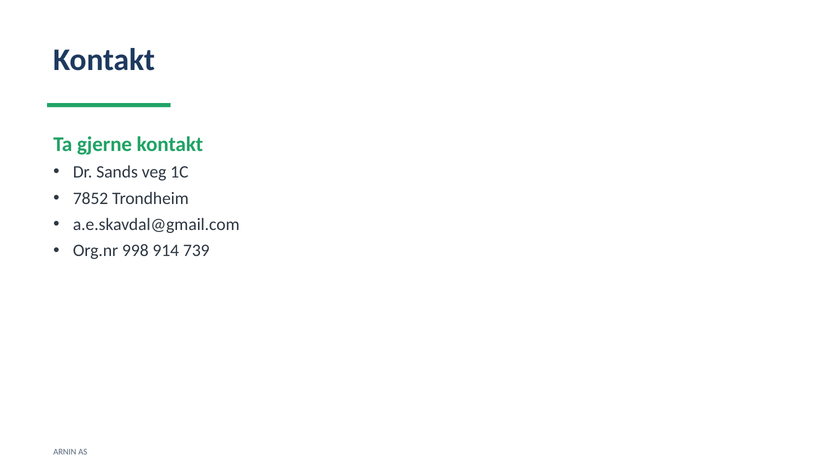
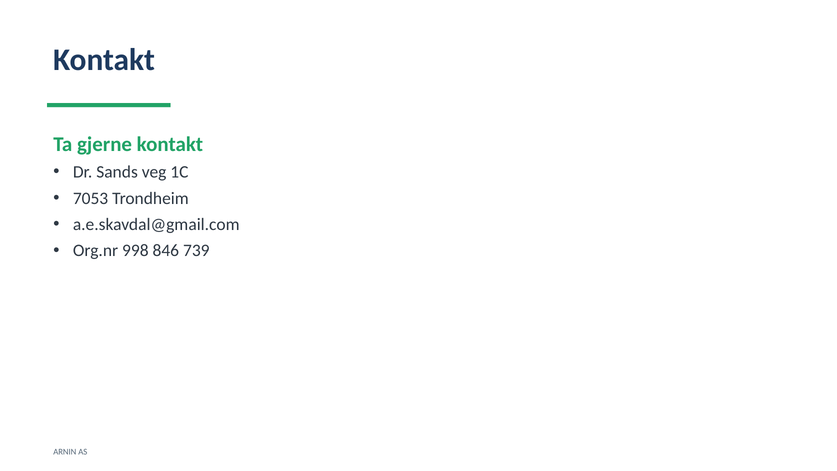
7852: 7852 -> 7053
914: 914 -> 846
